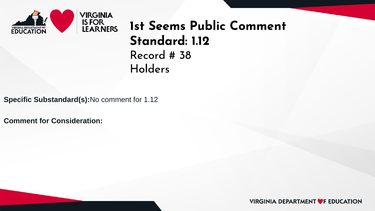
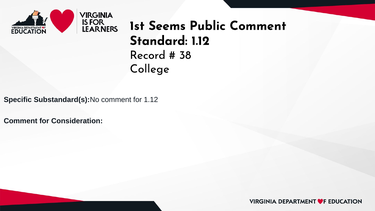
Holders: Holders -> College
